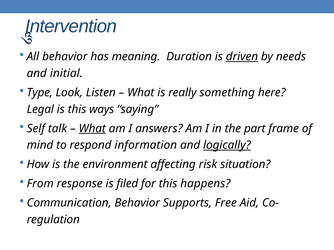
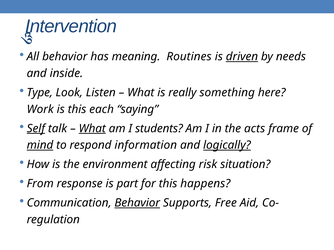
Duration: Duration -> Routines
initial: initial -> inside
Legal: Legal -> Work
ways: ways -> each
Self underline: none -> present
answers: answers -> students
part: part -> acts
mind underline: none -> present
filed: filed -> part
Behavior at (137, 203) underline: none -> present
